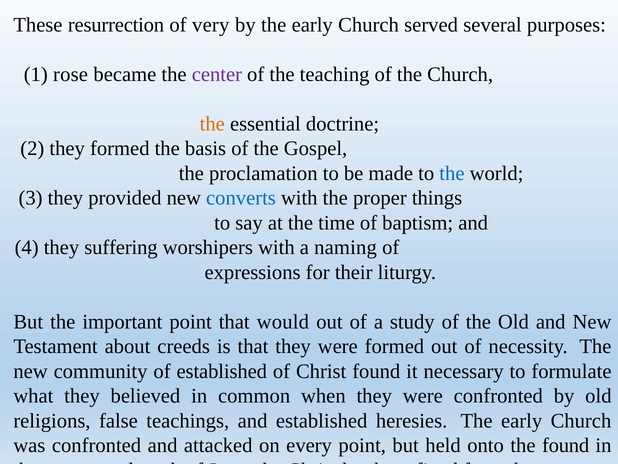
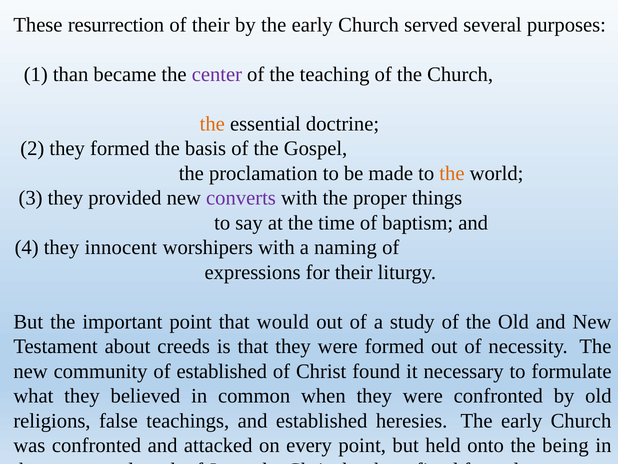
of very: very -> their
rose: rose -> than
the at (452, 173) colour: blue -> orange
converts colour: blue -> purple
suffering: suffering -> innocent
the found: found -> being
